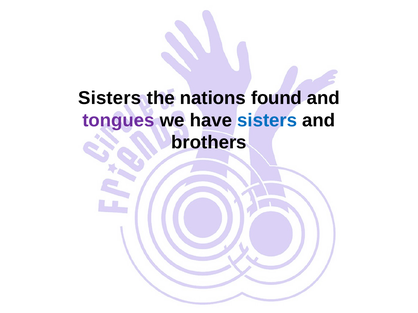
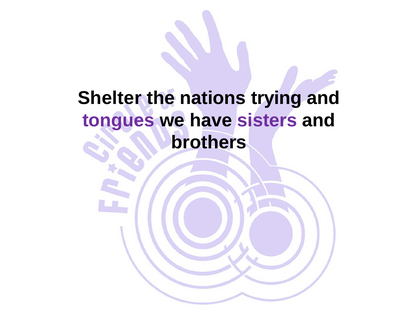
Sisters at (110, 98): Sisters -> Shelter
found: found -> trying
sisters at (267, 120) colour: blue -> purple
